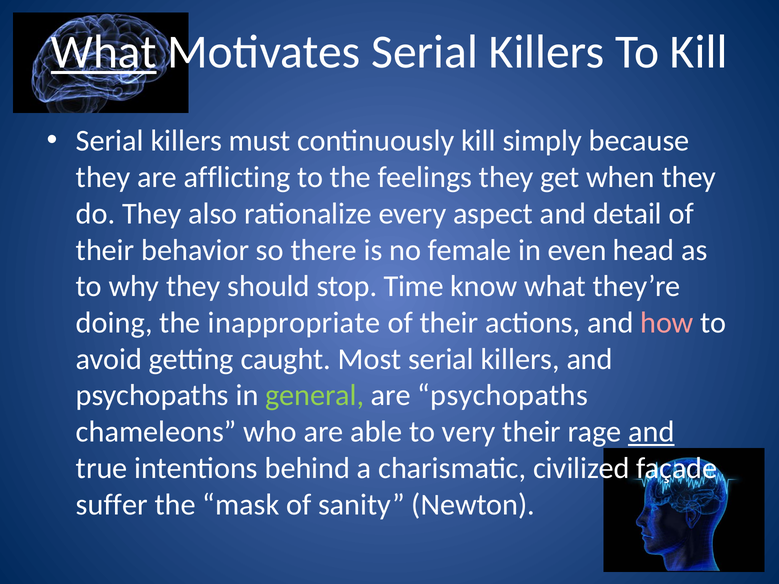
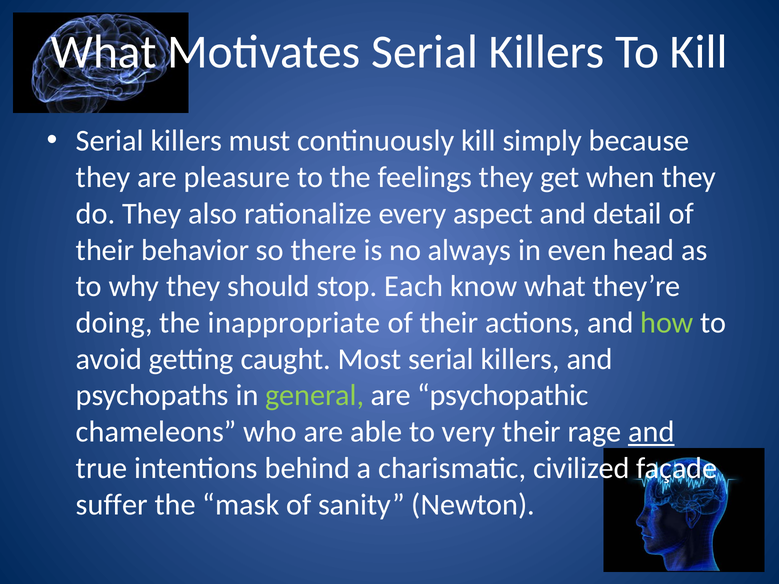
What at (104, 52) underline: present -> none
afflicting: afflicting -> pleasure
female: female -> always
Time: Time -> Each
how colour: pink -> light green
are psychopaths: psychopaths -> psychopathic
